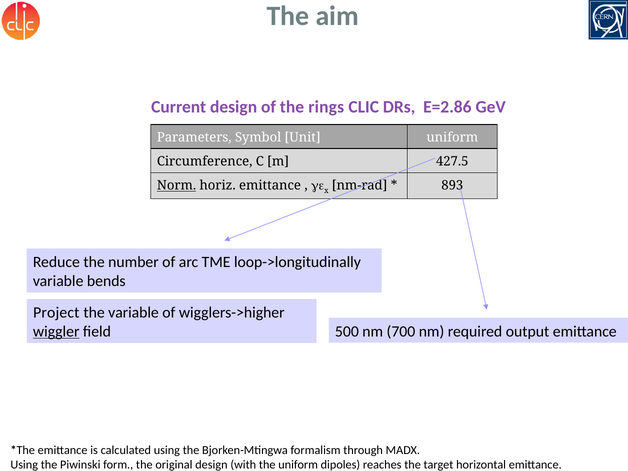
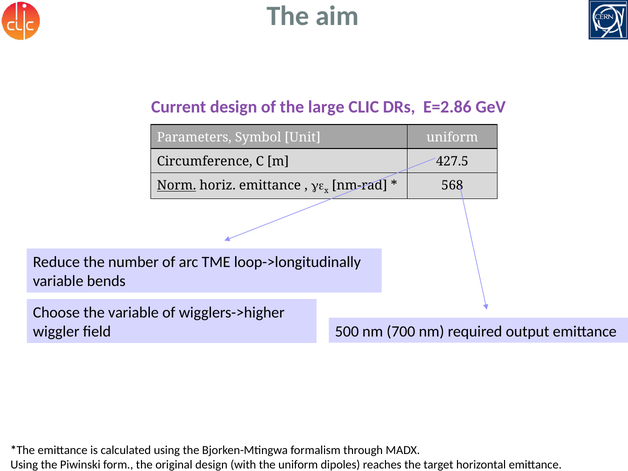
rings: rings -> large
893: 893 -> 568
Project: Project -> Choose
wiggler underline: present -> none
